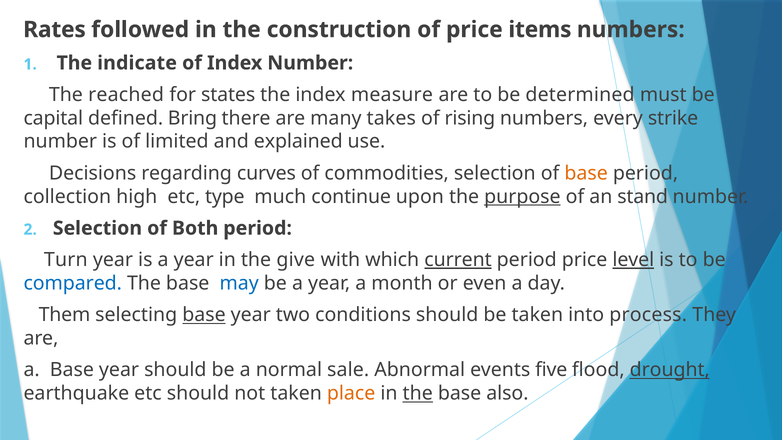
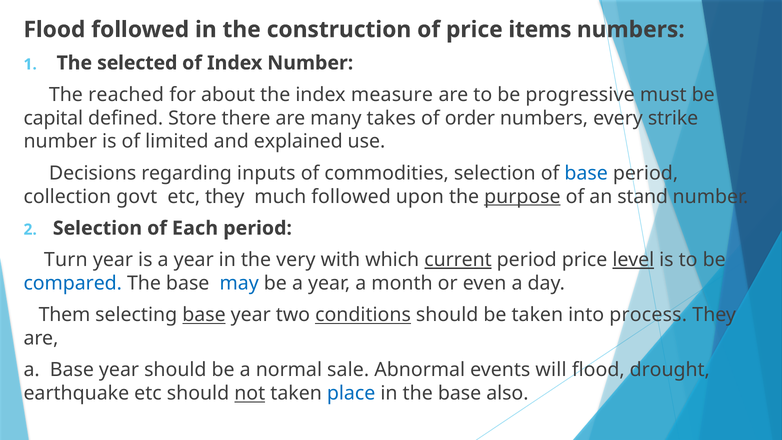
Rates at (55, 30): Rates -> Flood
indicate: indicate -> selected
states: states -> about
determined: determined -> progressive
Bring: Bring -> Store
rising: rising -> order
curves: curves -> inputs
base at (586, 173) colour: orange -> blue
high: high -> govt
etc type: type -> they
much continue: continue -> followed
Both: Both -> Each
give: give -> very
conditions underline: none -> present
five: five -> will
drought underline: present -> none
not underline: none -> present
place colour: orange -> blue
the at (418, 393) underline: present -> none
